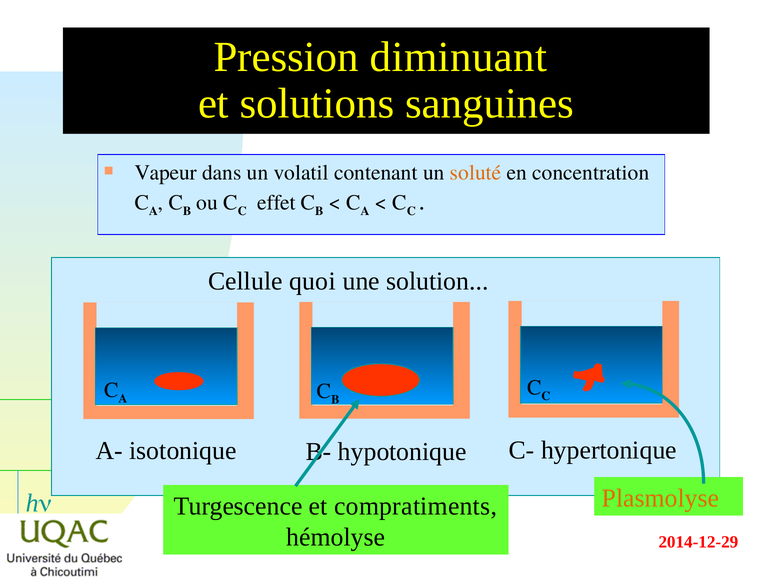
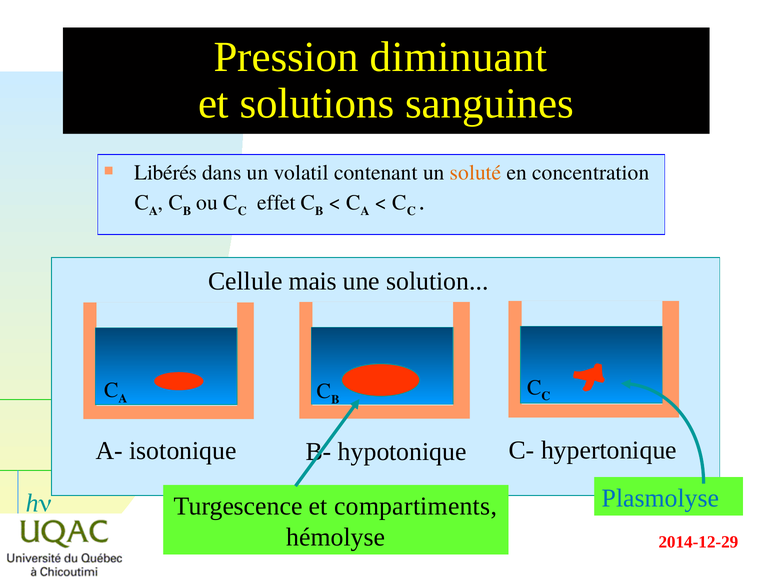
Vapeur: Vapeur -> Libérés
quoi: quoi -> mais
Plasmolyse colour: orange -> blue
compratiments: compratiments -> compartiments
